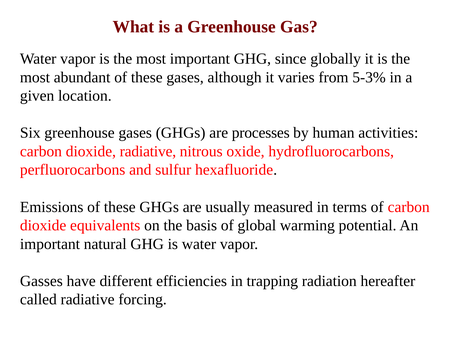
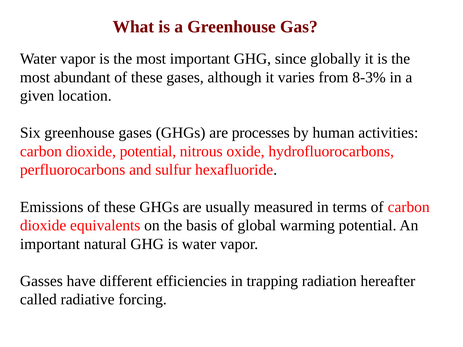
5-3%: 5-3% -> 8-3%
dioxide radiative: radiative -> potential
